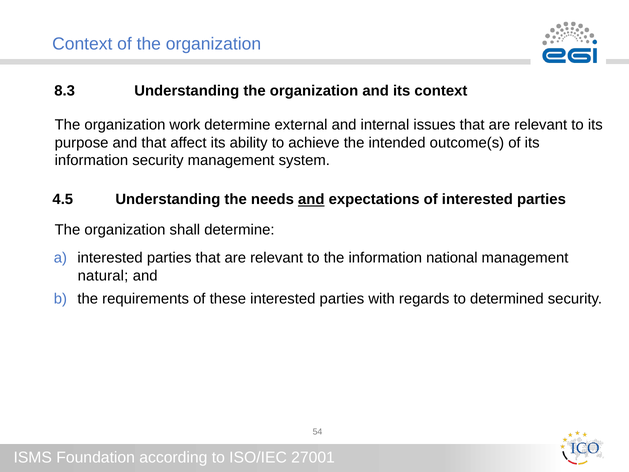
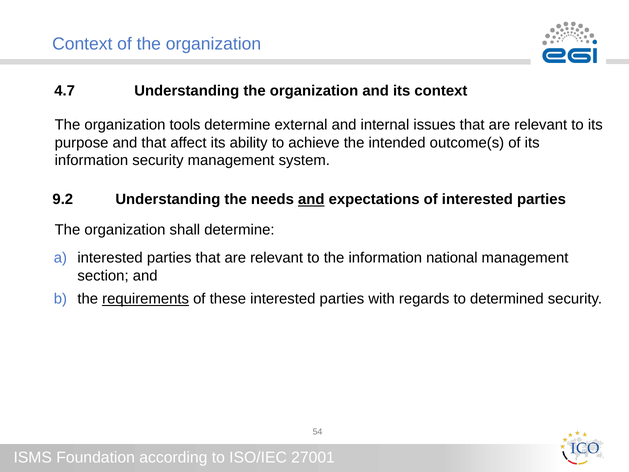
8.3: 8.3 -> 4.7
work: work -> tools
4.5: 4.5 -> 9.2
natural: natural -> section
requirements underline: none -> present
